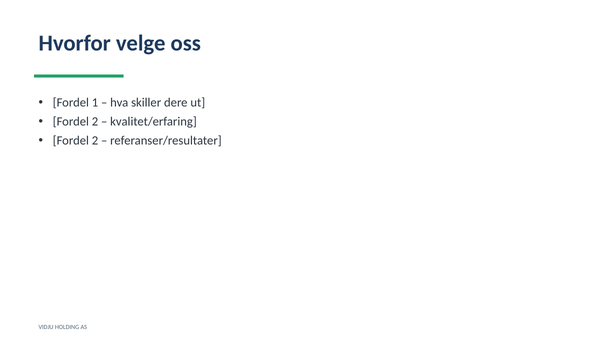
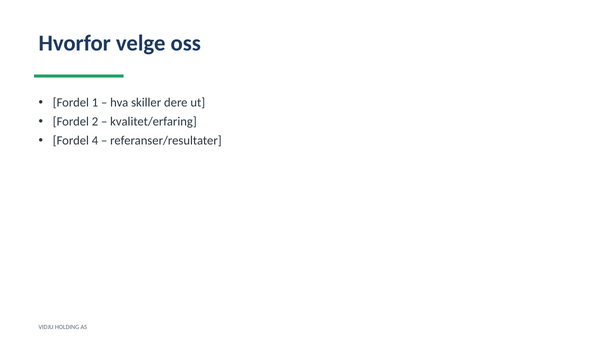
2 at (95, 141): 2 -> 4
